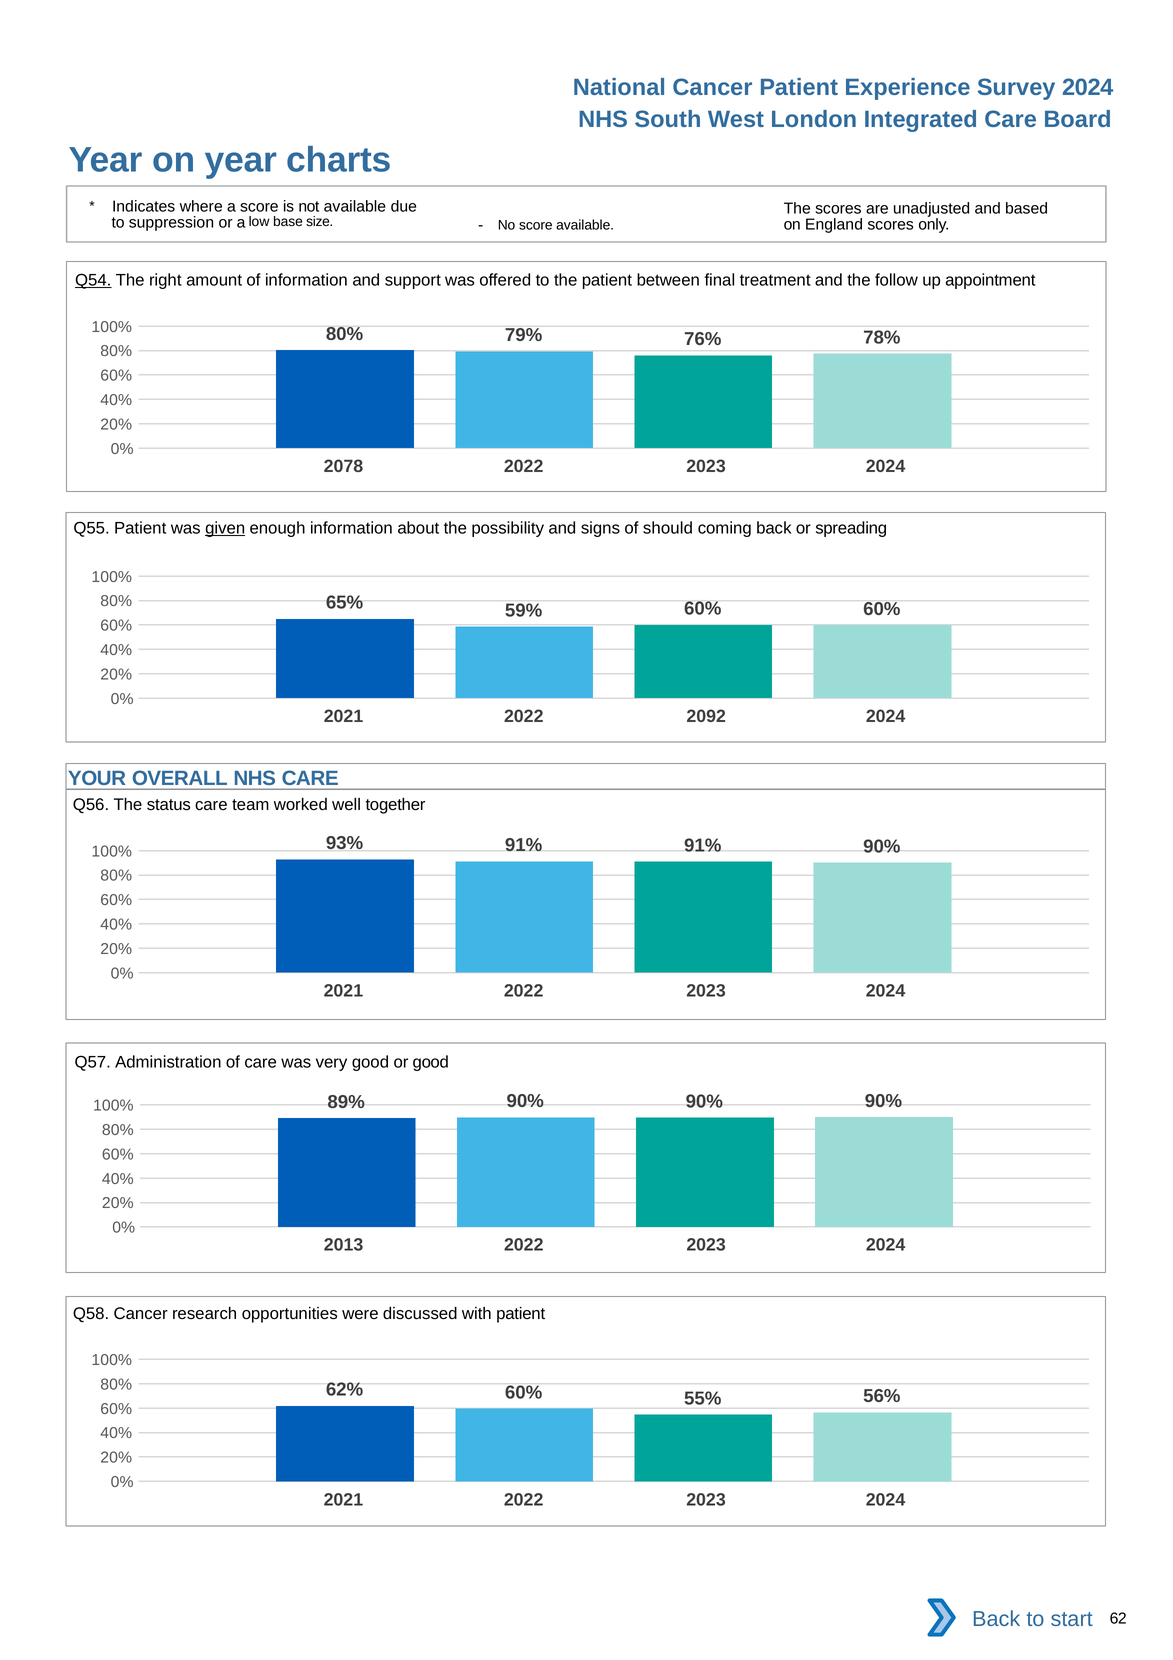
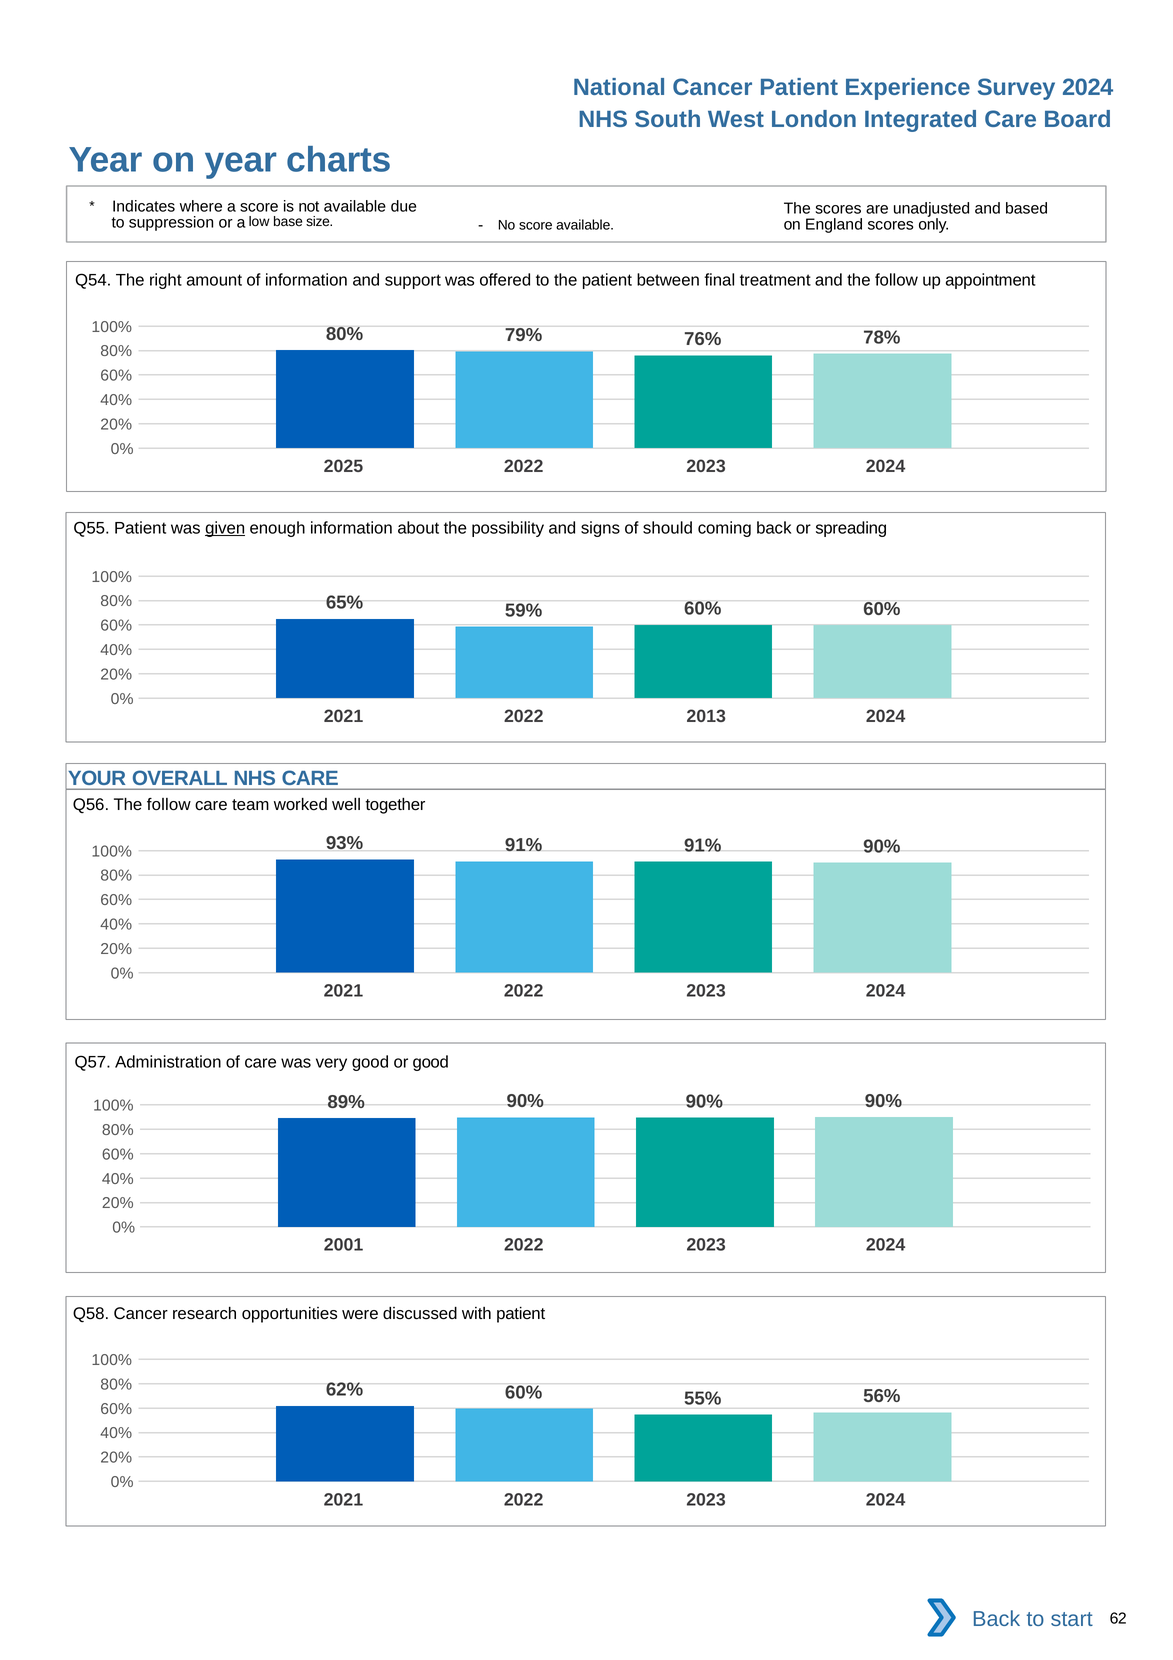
Q54 underline: present -> none
2078: 2078 -> 2025
2092: 2092 -> 2013
Q56 The status: status -> follow
2013: 2013 -> 2001
